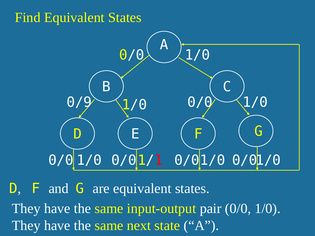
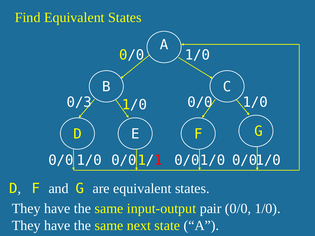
0/9: 0/9 -> 0/3
